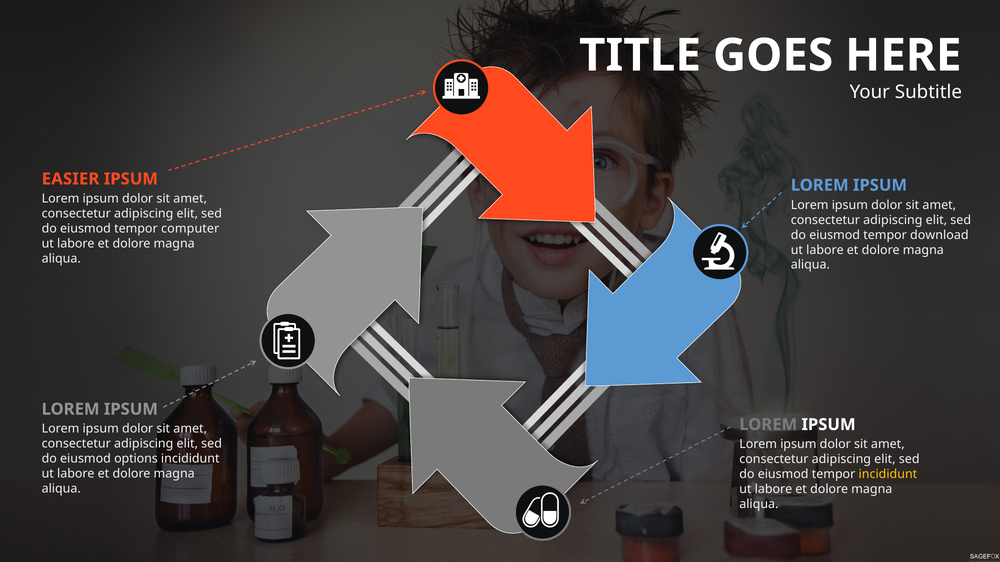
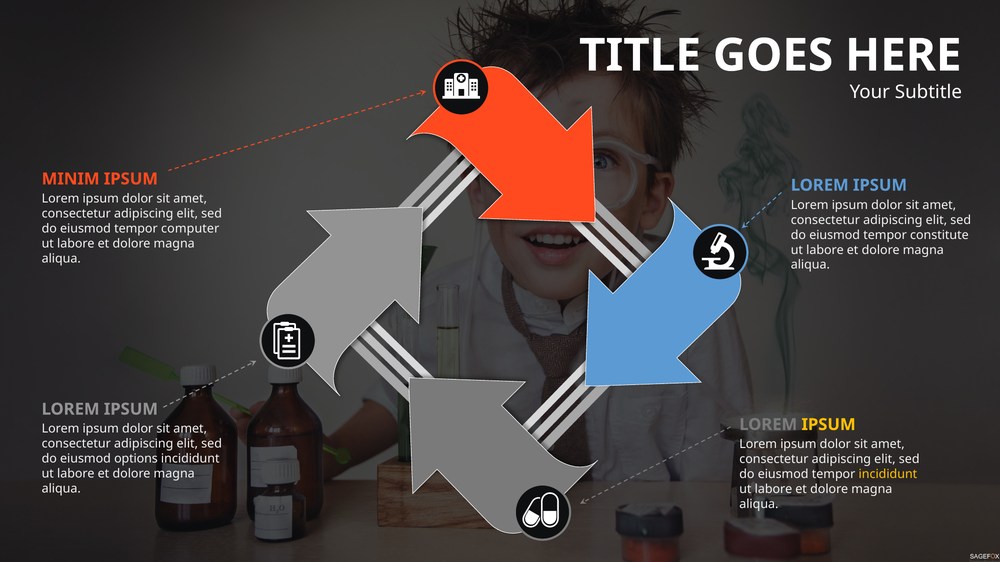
EASIER: EASIER -> MINIM
download: download -> constitute
IPSUM at (829, 425) colour: white -> yellow
